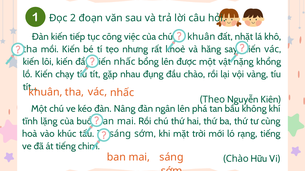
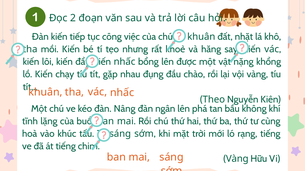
Chào at (237, 159): Chào -> Vàng
